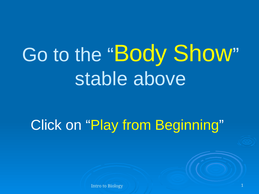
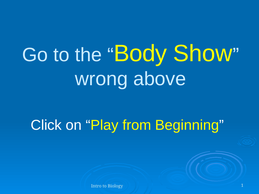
stable: stable -> wrong
